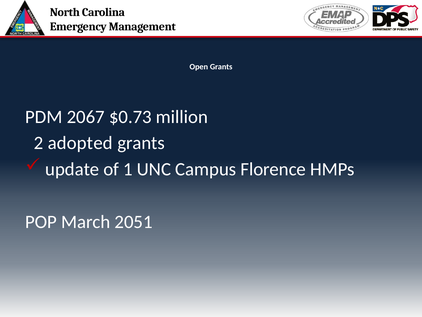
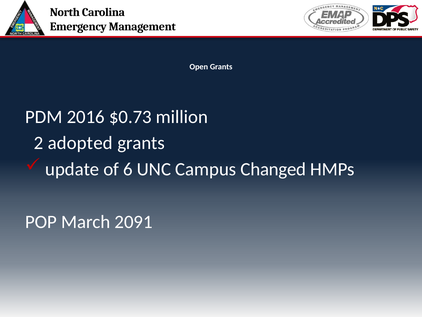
2067: 2067 -> 2016
1: 1 -> 6
Florence: Florence -> Changed
2051: 2051 -> 2091
